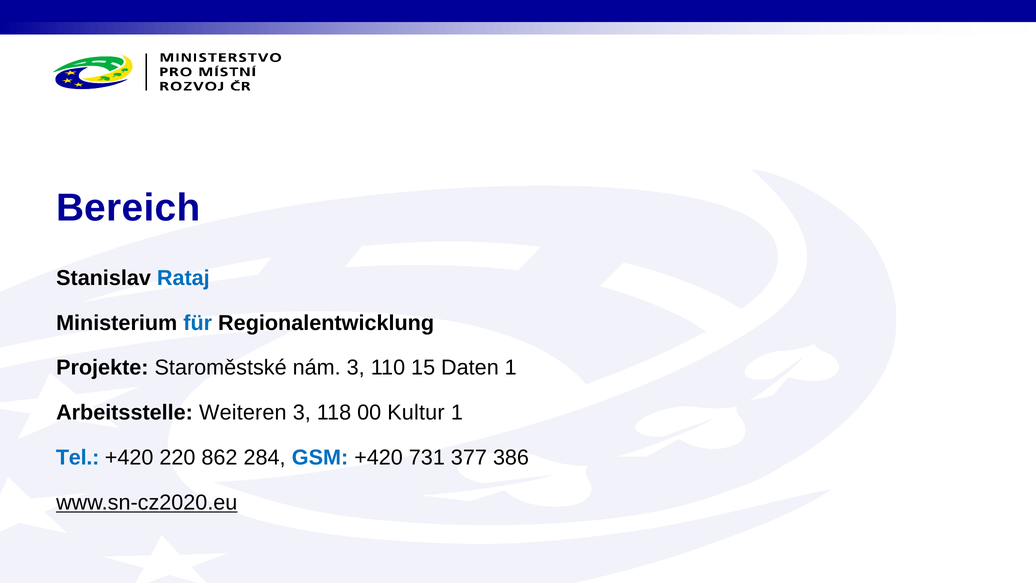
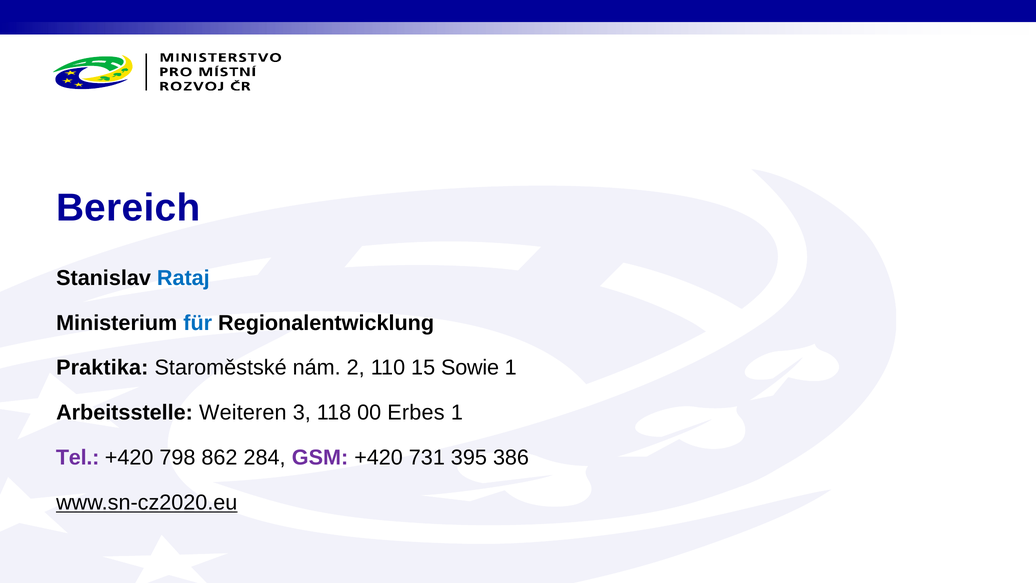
Projekte: Projekte -> Praktika
nám 3: 3 -> 2
Daten: Daten -> Sowie
Kultur: Kultur -> Erbes
Tel colour: blue -> purple
220: 220 -> 798
GSM colour: blue -> purple
377: 377 -> 395
